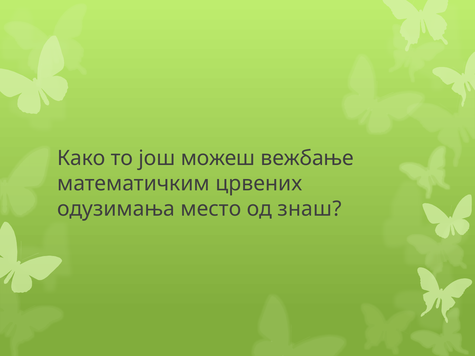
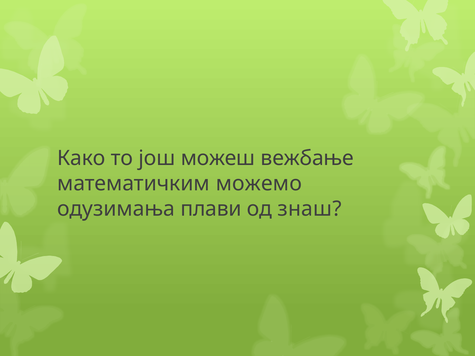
црвених: црвених -> можемо
место: место -> плави
